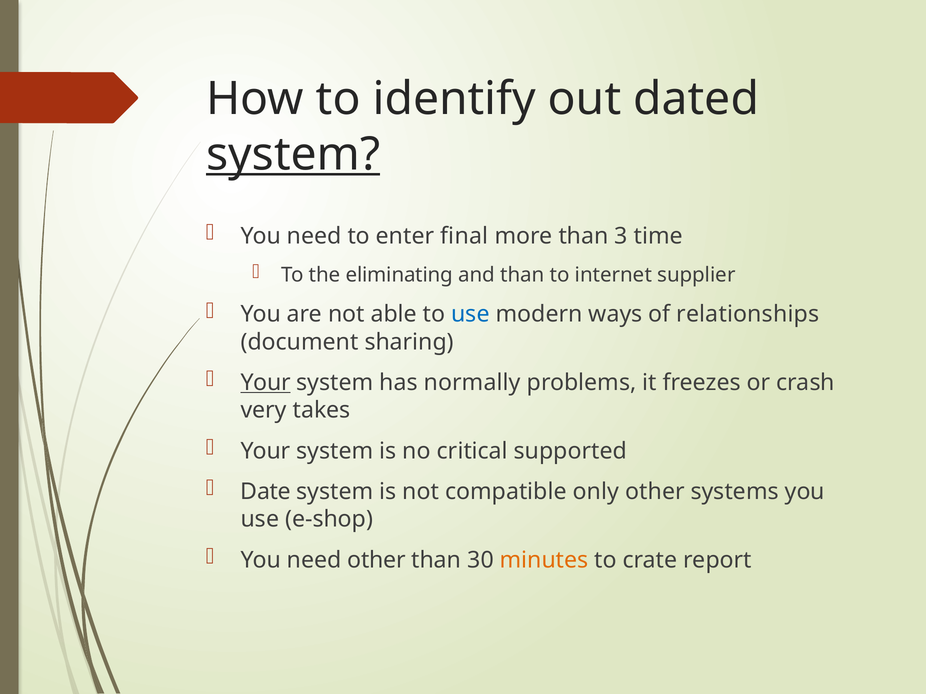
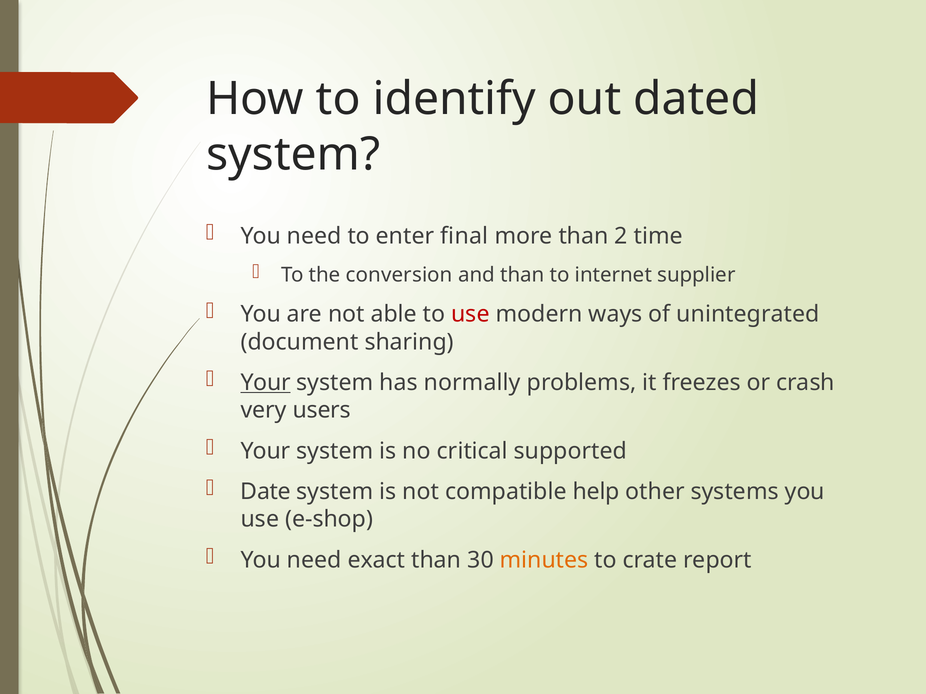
system at (293, 154) underline: present -> none
3: 3 -> 2
eliminating: eliminating -> conversion
use at (470, 314) colour: blue -> red
relationships: relationships -> unintegrated
takes: takes -> users
only: only -> help
need other: other -> exact
